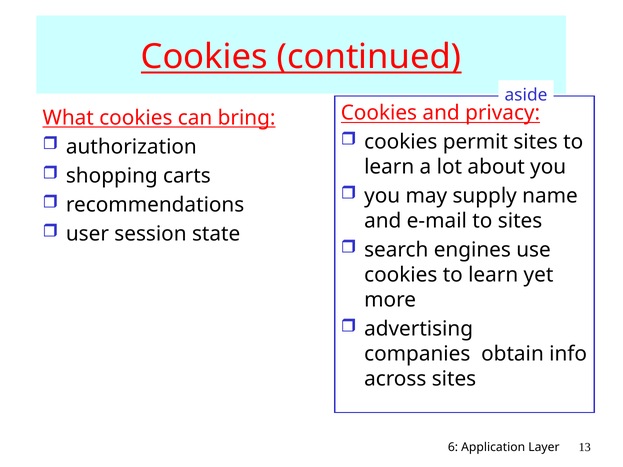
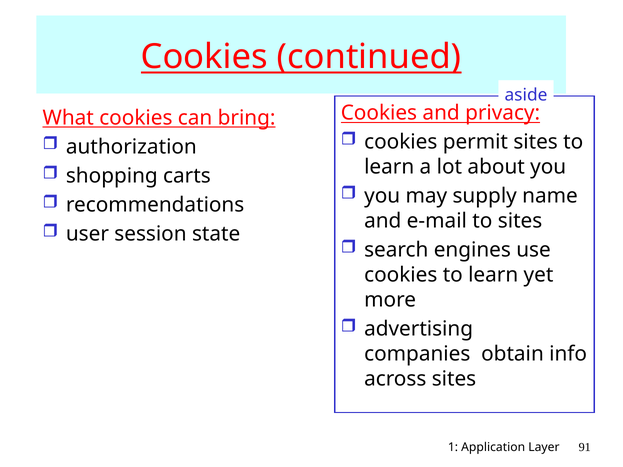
6: 6 -> 1
13: 13 -> 91
